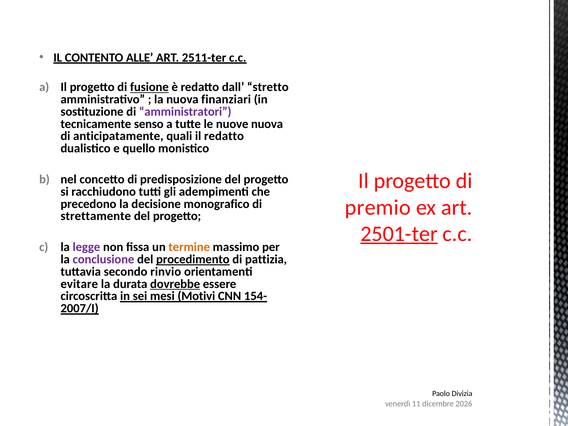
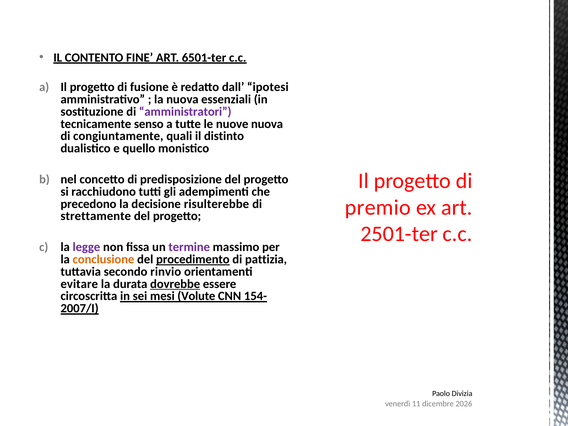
ALLE: ALLE -> FINE
2511-ter: 2511-ter -> 6501-ter
fusione underline: present -> none
stretto: stretto -> ipotesi
finanziari: finanziari -> essenziali
anticipatamente: anticipatamente -> congiuntamente
il redatto: redatto -> distinto
monografico: monografico -> risulterebbe
2501-ter underline: present -> none
termine colour: orange -> purple
conclusione colour: purple -> orange
Motivi: Motivi -> Volute
